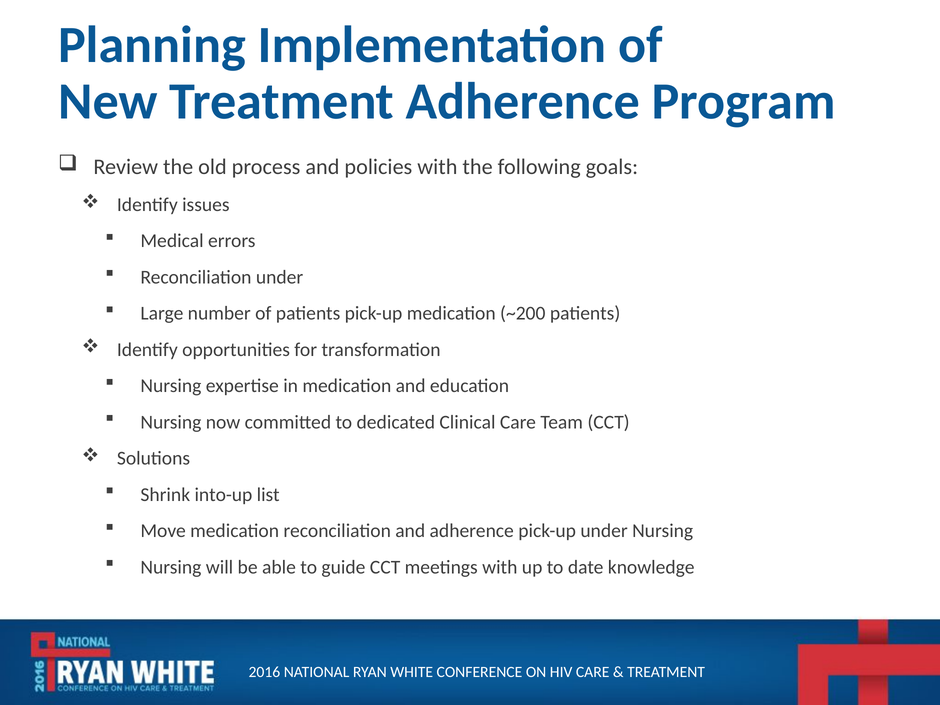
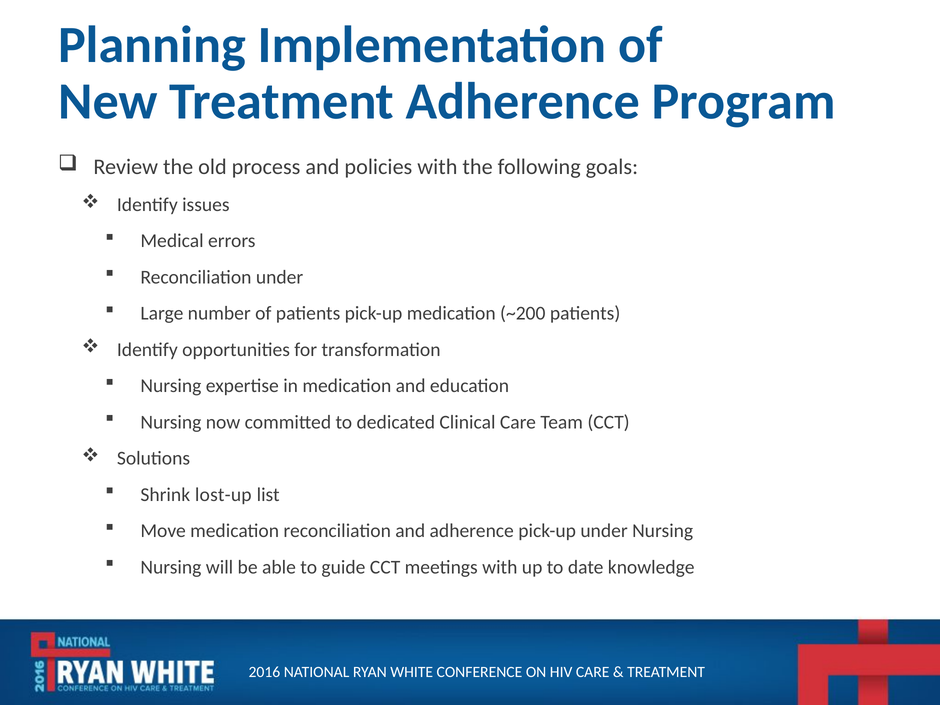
into-up: into-up -> lost-up
